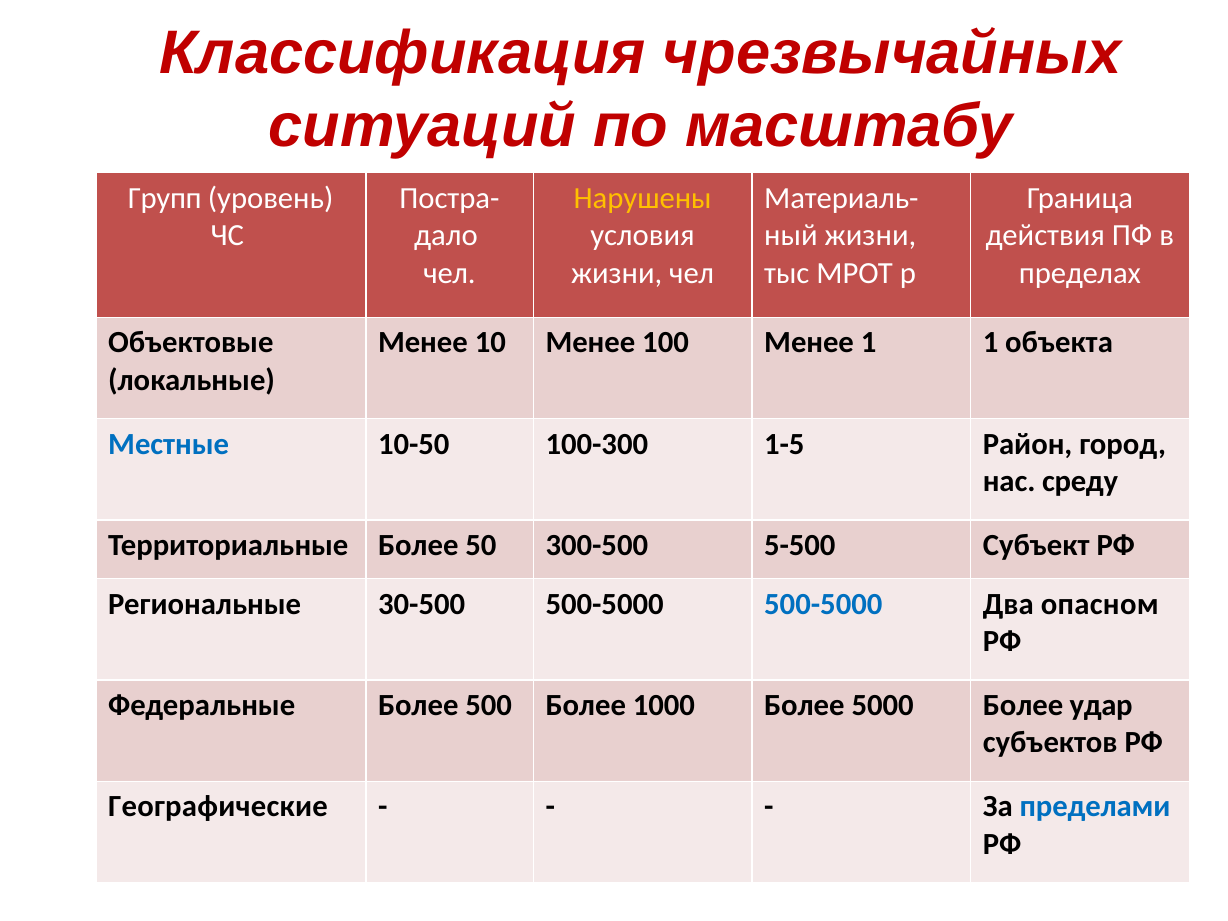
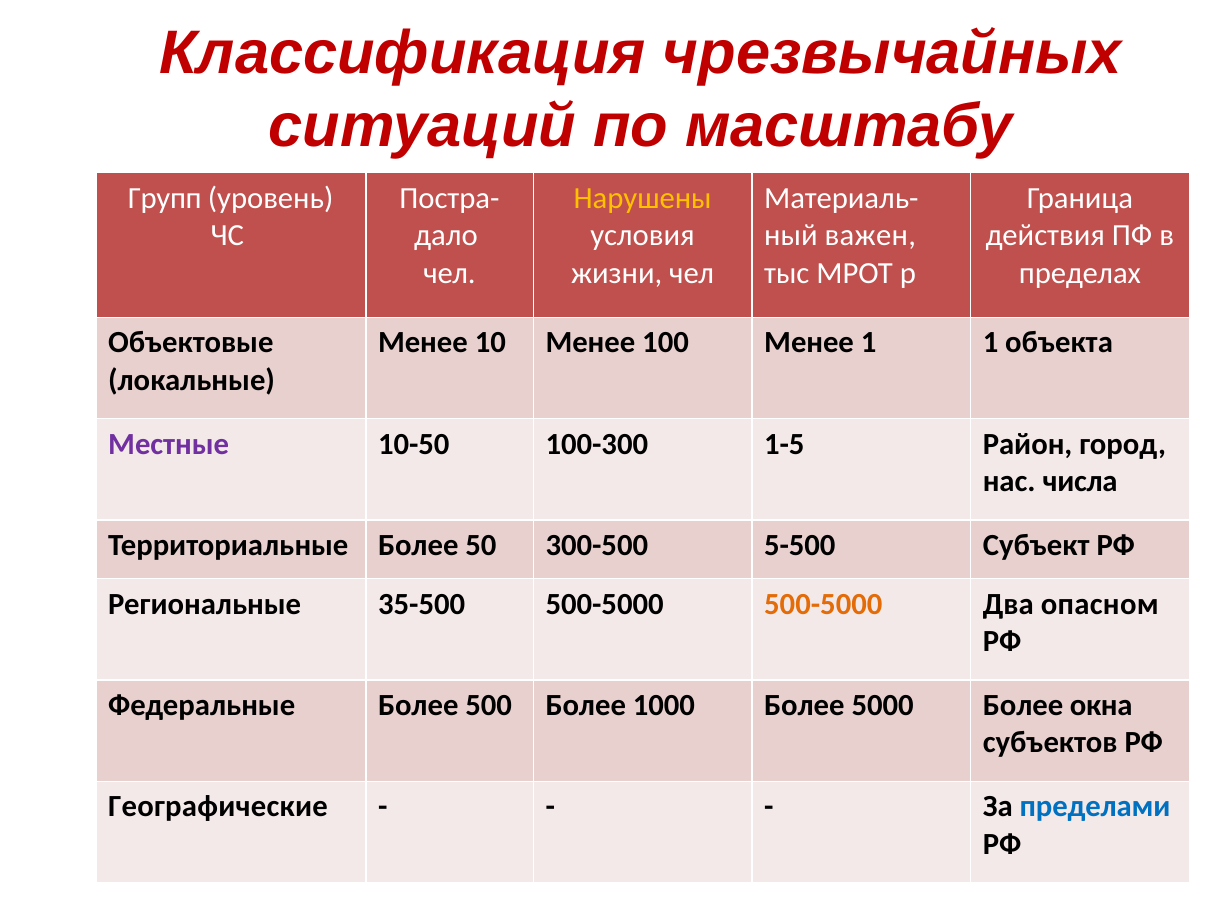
жизни at (870, 235): жизни -> важен
Местные colour: blue -> purple
среду: среду -> числа
30-500: 30-500 -> 35-500
500-5000 at (823, 604) colour: blue -> orange
удар: удар -> окна
